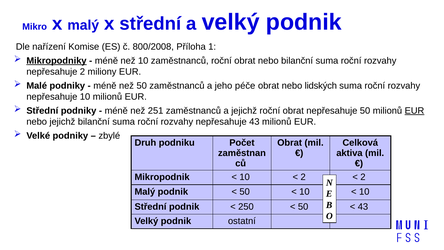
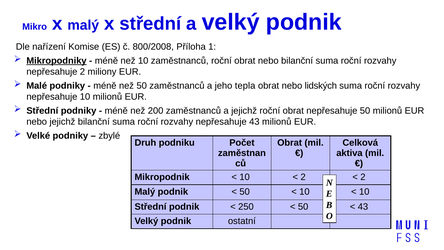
péče: péče -> tepla
251: 251 -> 200
EUR at (414, 111) underline: present -> none
